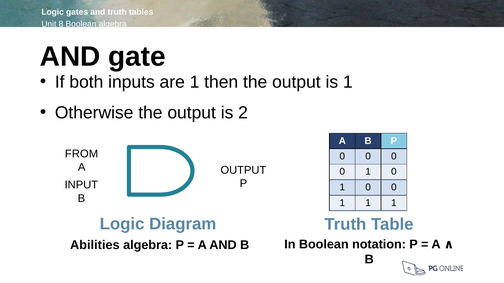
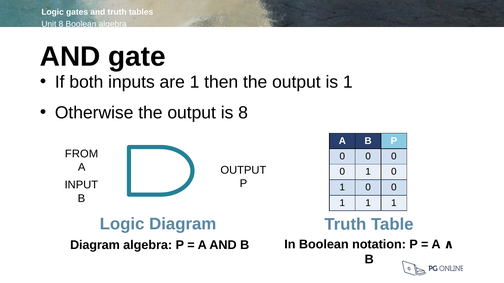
is 2: 2 -> 8
Abilities at (95, 245): Abilities -> Diagram
